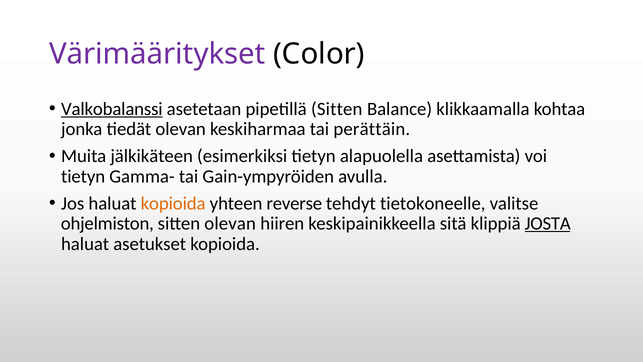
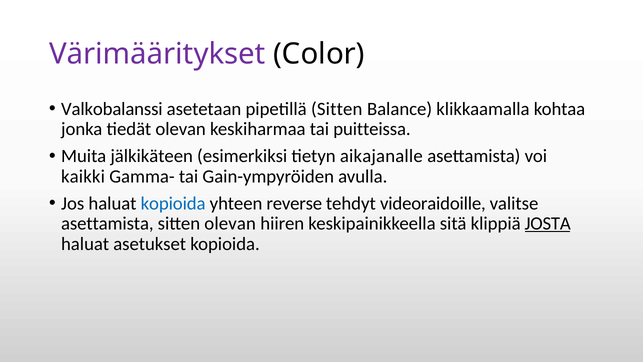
Valkobalanssi underline: present -> none
perättäin: perättäin -> puitteissa
alapuolella: alapuolella -> aikajanalle
tietyn at (83, 176): tietyn -> kaikki
kopioida at (173, 203) colour: orange -> blue
tietokoneelle: tietokoneelle -> videoraidoille
ohjelmiston at (107, 223): ohjelmiston -> asettamista
